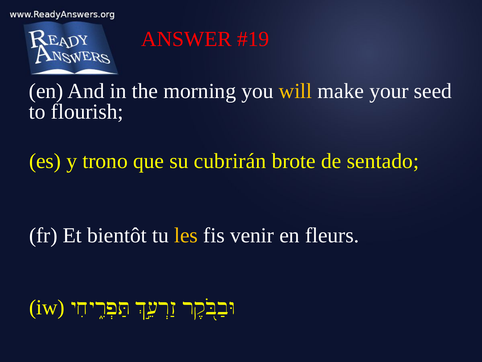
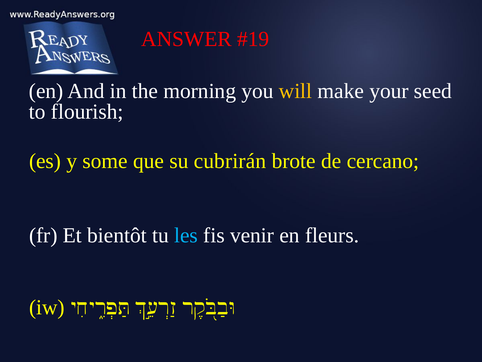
trono: trono -> some
sentado: sentado -> cercano
les colour: yellow -> light blue
